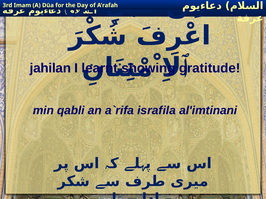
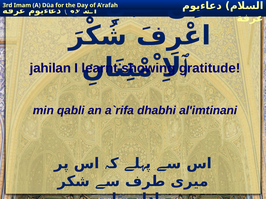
israfila: israfila -> dhabhi
